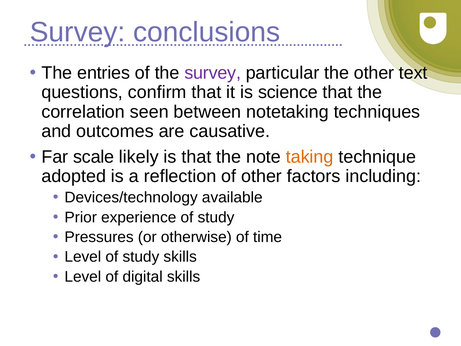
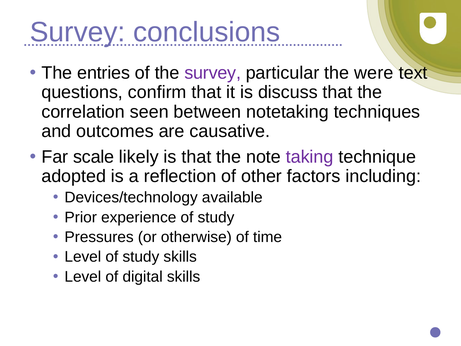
the other: other -> were
science: science -> discuss
taking colour: orange -> purple
